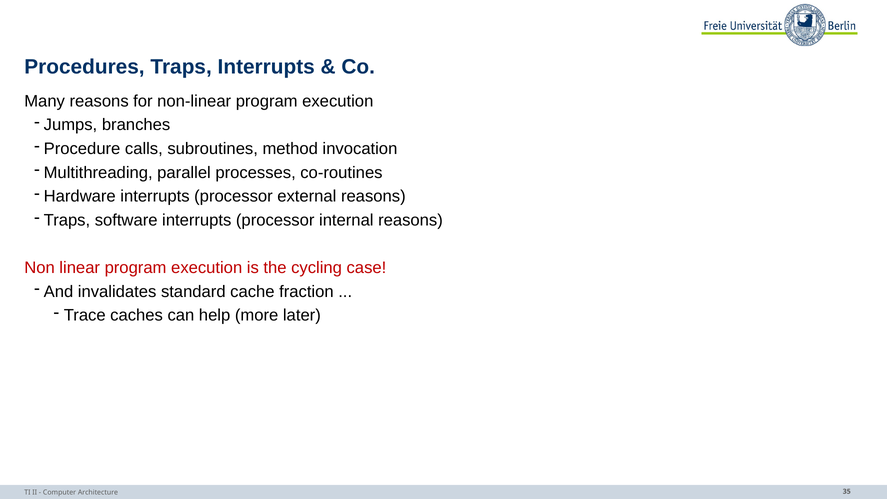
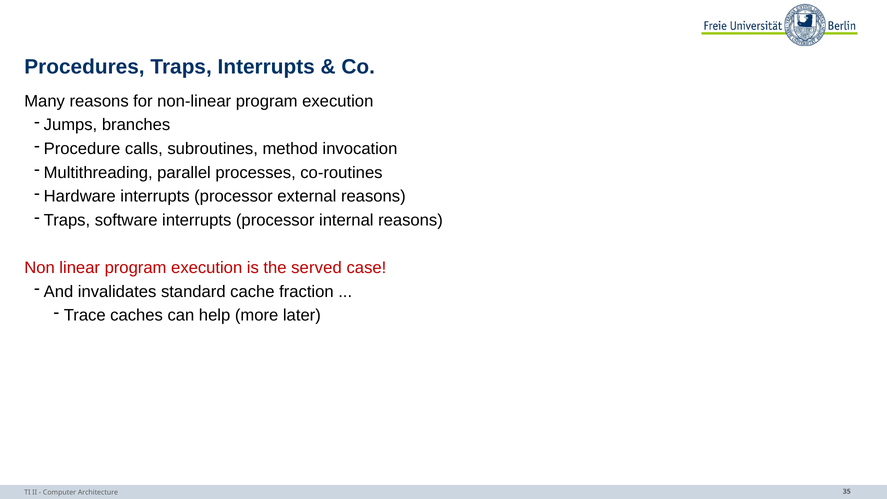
cycling: cycling -> served
